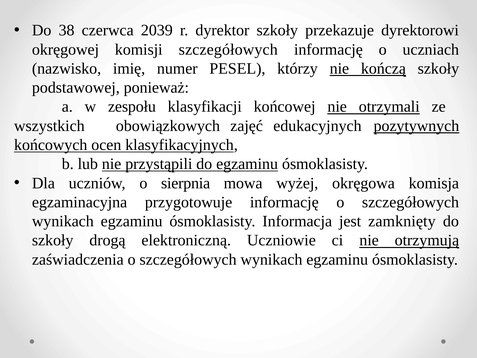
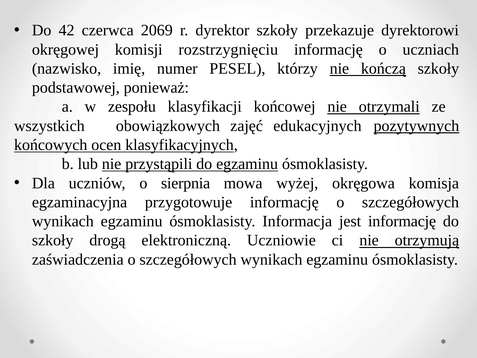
38: 38 -> 42
2039: 2039 -> 2069
komisji szczegółowych: szczegółowych -> rozstrzygnięciu
jest zamknięty: zamknięty -> informację
